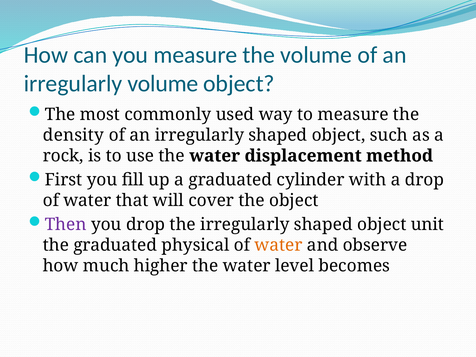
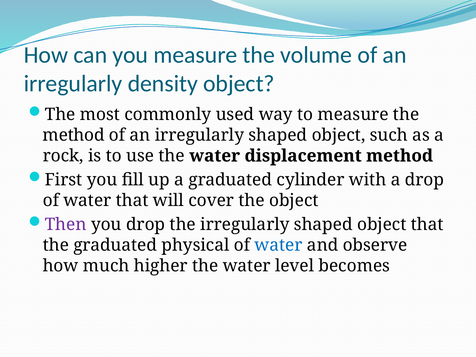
irregularly volume: volume -> density
density at (73, 135): density -> method
object unit: unit -> that
water at (279, 245) colour: orange -> blue
